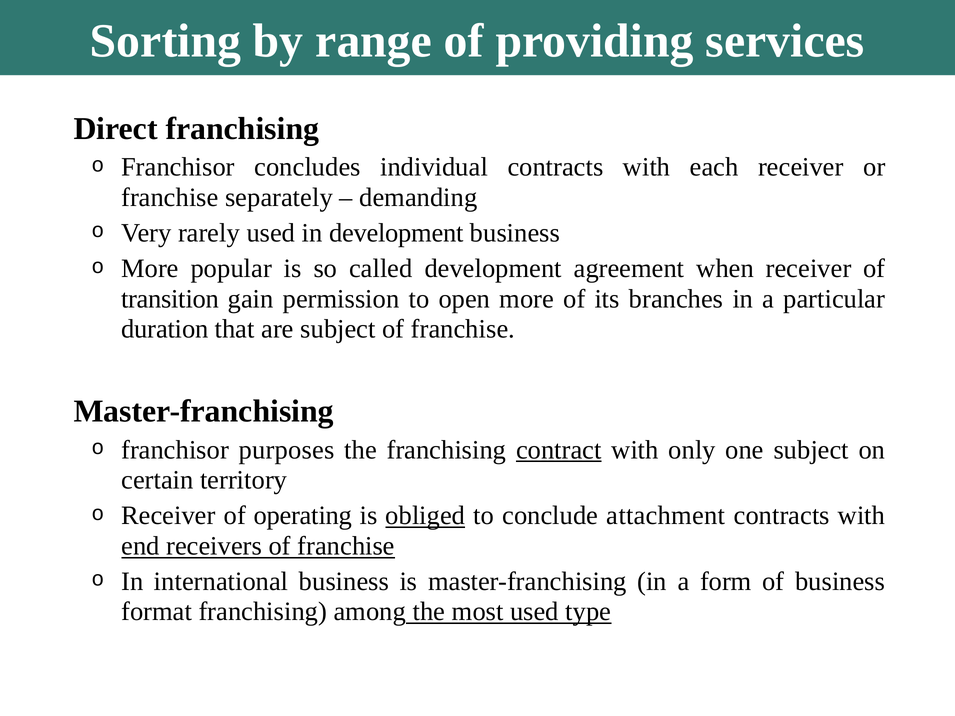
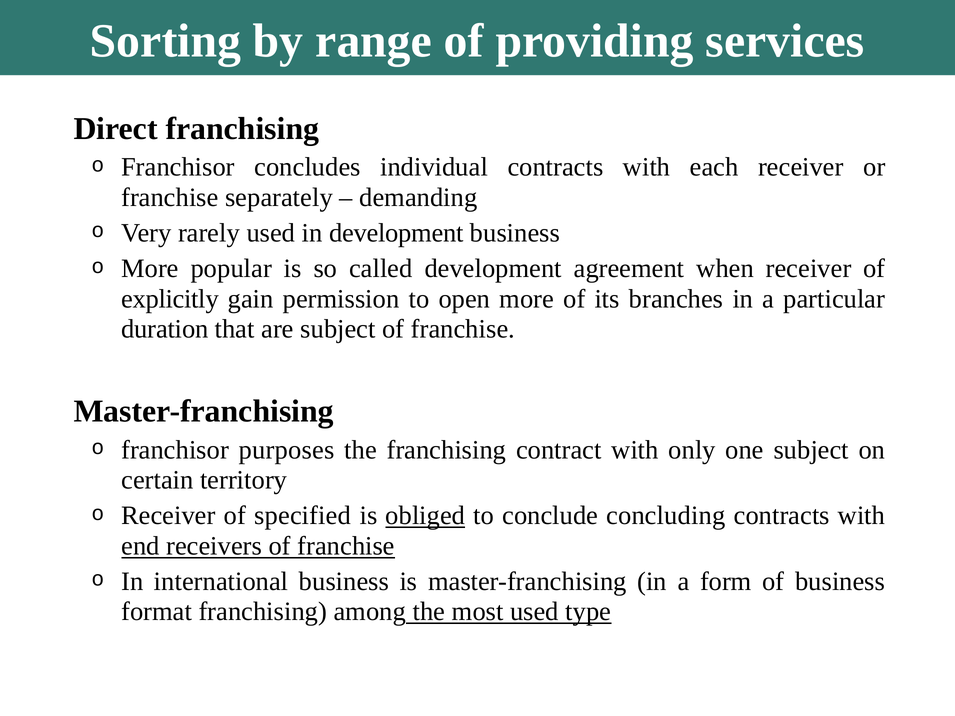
transition: transition -> explicitly
contract underline: present -> none
operating: operating -> specified
attachment: attachment -> concluding
